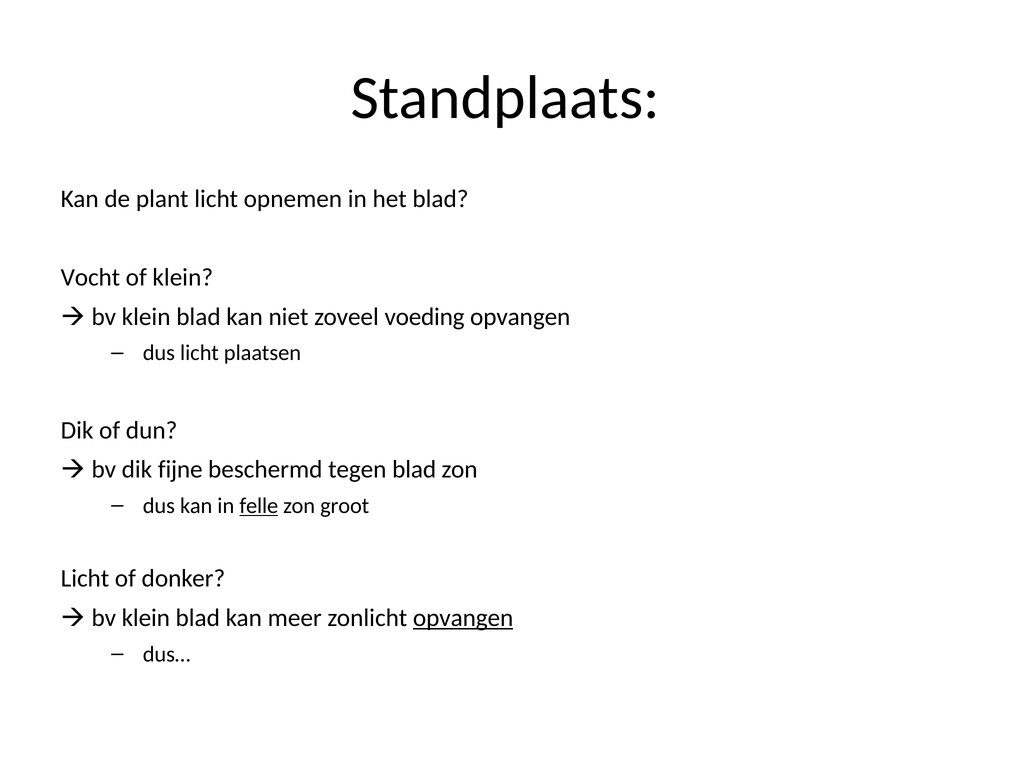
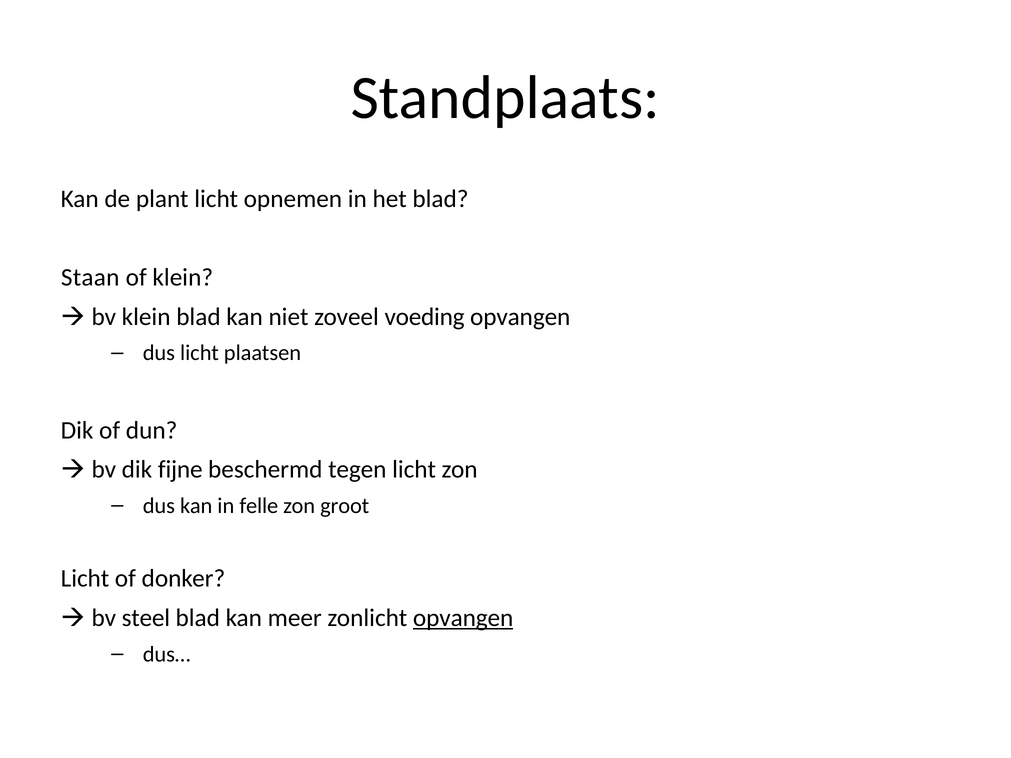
Vocht: Vocht -> Staan
tegen blad: blad -> licht
felle underline: present -> none
klein at (146, 618): klein -> steel
